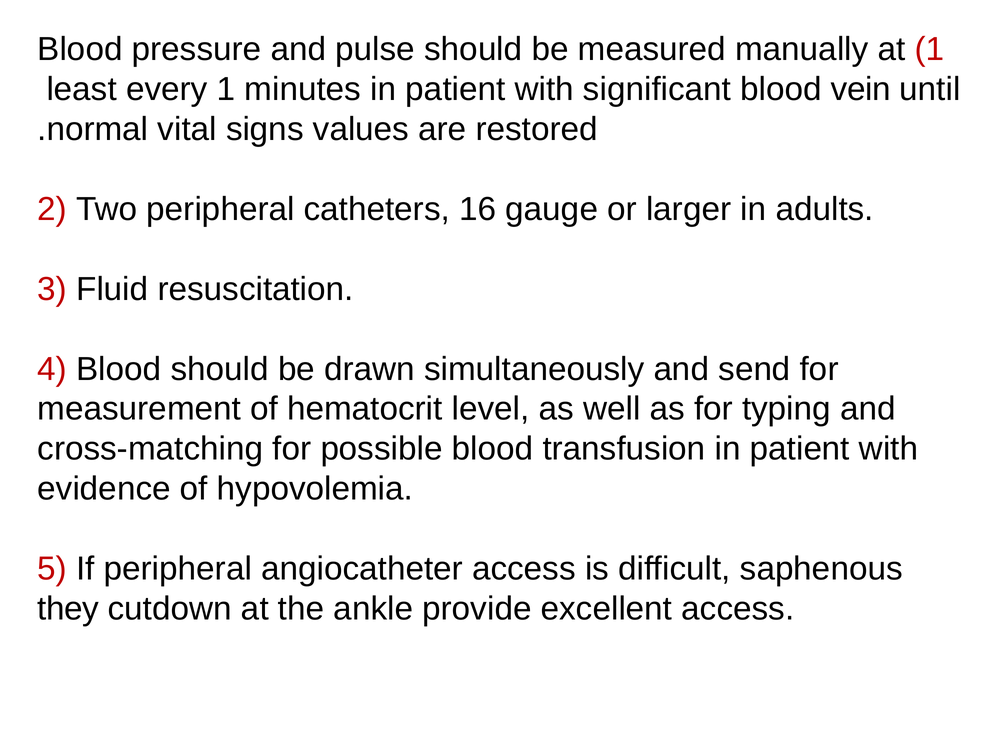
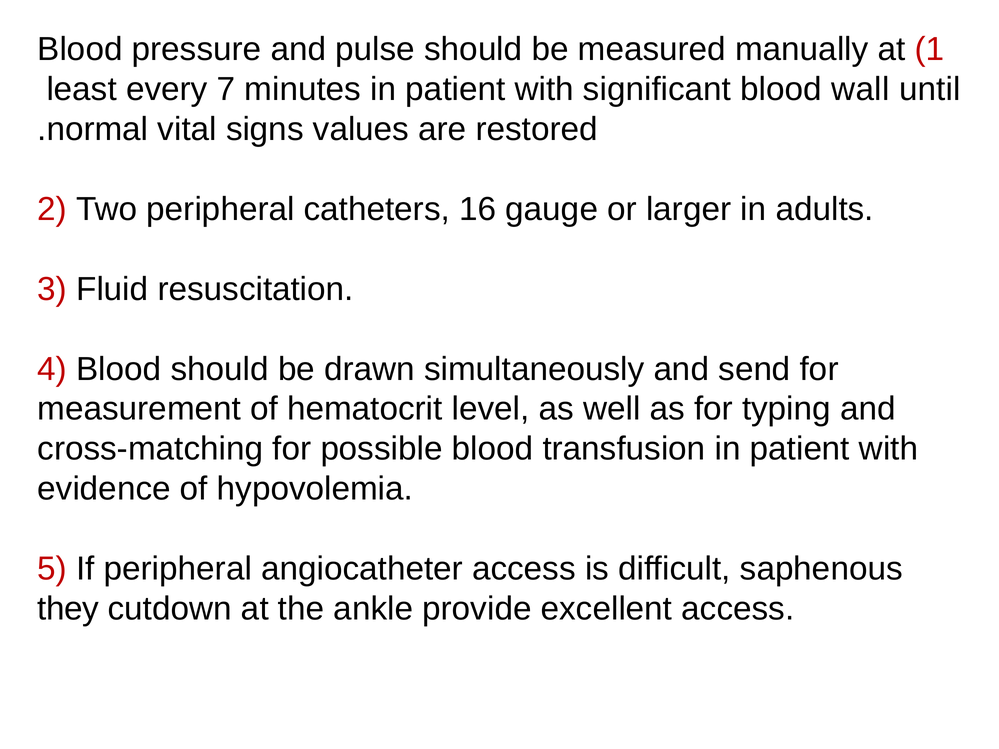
every 1: 1 -> 7
vein: vein -> wall
